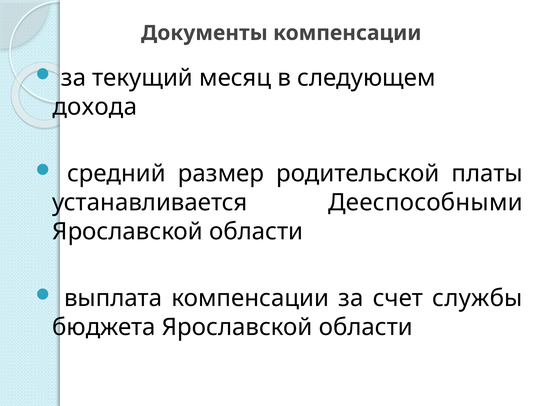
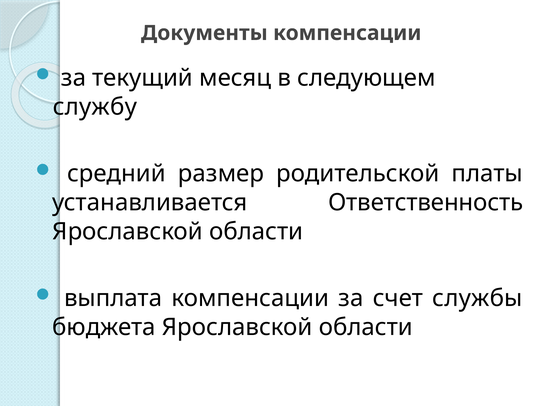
дохода: дохода -> службу
Дееспособными: Дееспособными -> Ответственность
